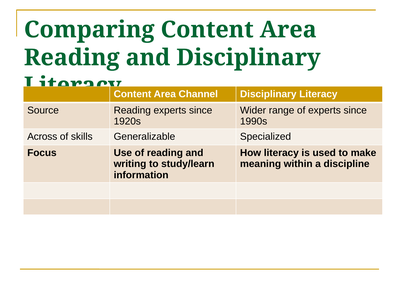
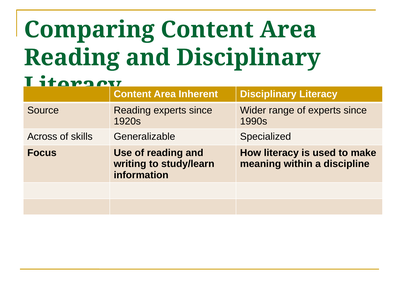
Channel: Channel -> Inherent
